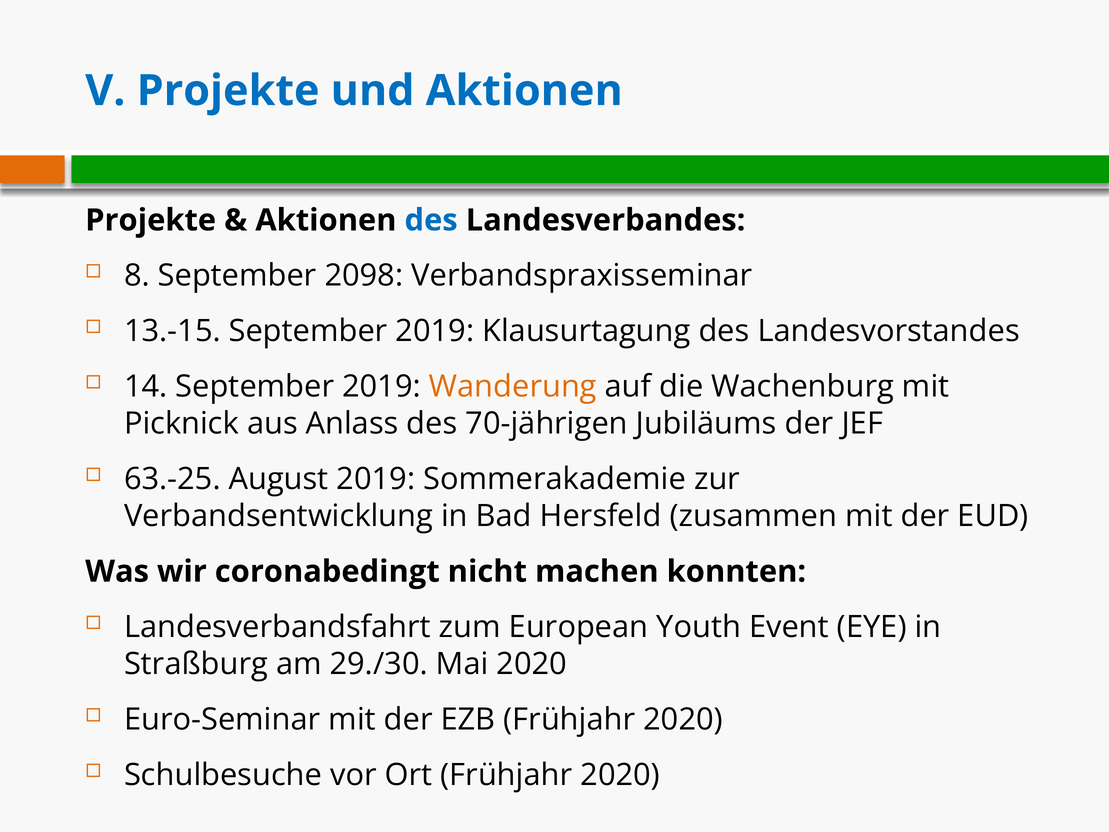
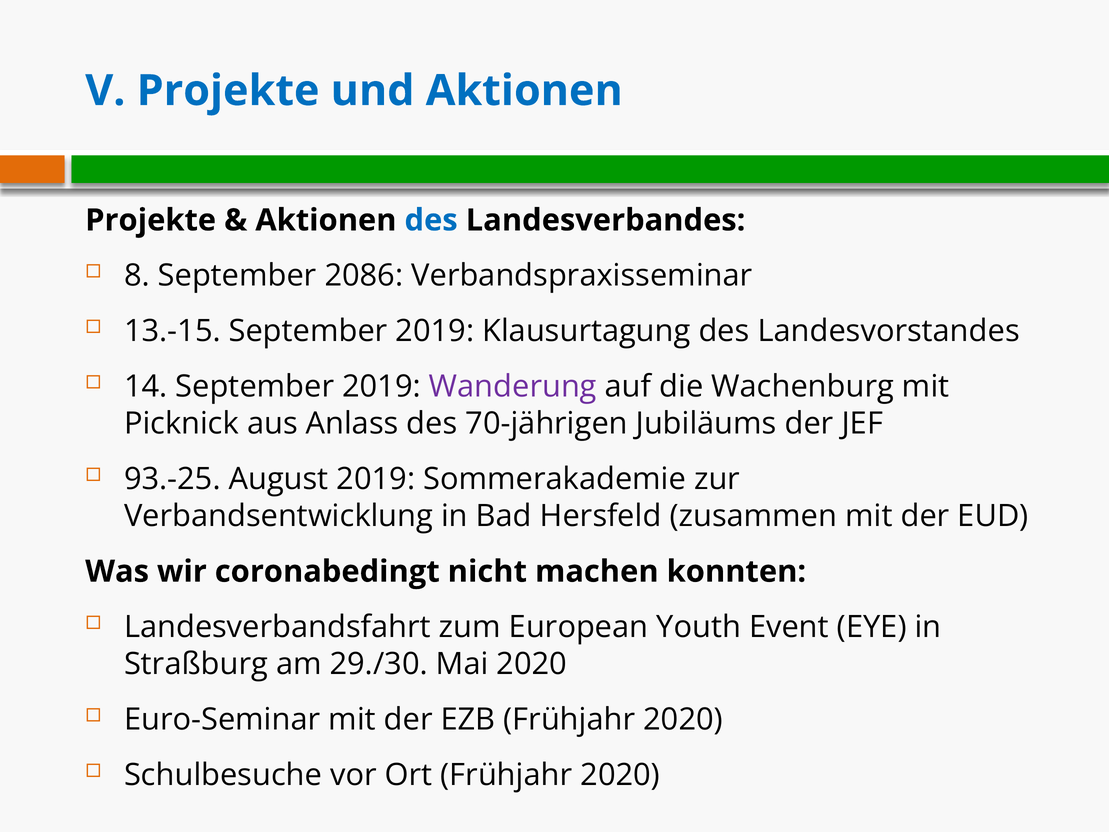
2098: 2098 -> 2086
Wanderung colour: orange -> purple
63.-25: 63.-25 -> 93.-25
